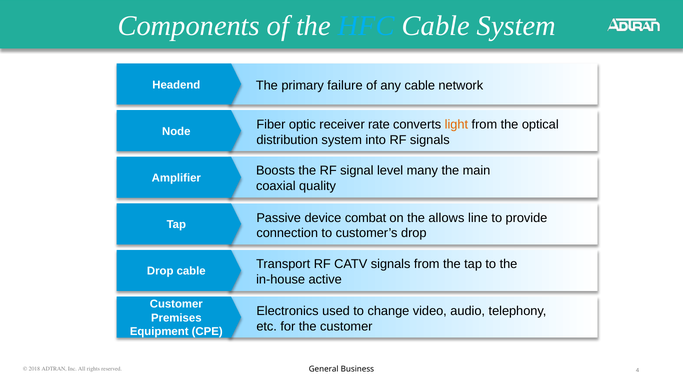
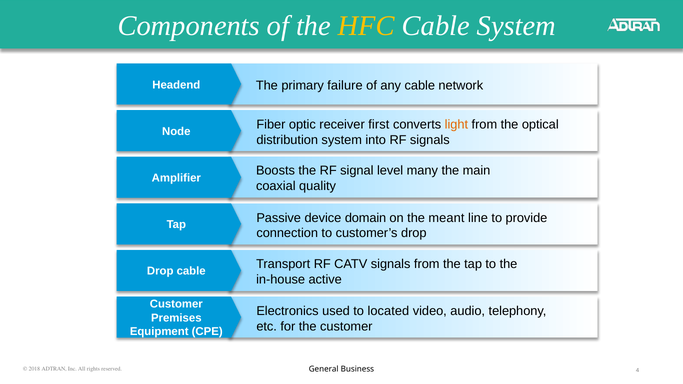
HFC colour: light blue -> yellow
rate: rate -> first
combat: combat -> domain
allows: allows -> meant
change: change -> located
